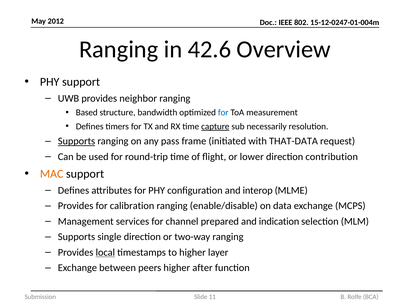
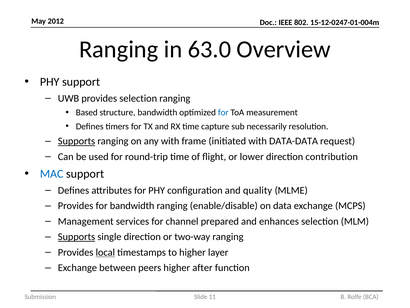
42.6: 42.6 -> 63.0
provides neighbor: neighbor -> selection
capture underline: present -> none
any pass: pass -> with
THAT-DATA: THAT-DATA -> DATA-DATA
MAC colour: orange -> blue
interop: interop -> quality
for calibration: calibration -> bandwidth
indication: indication -> enhances
Supports at (77, 236) underline: none -> present
